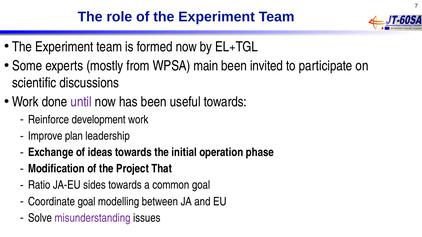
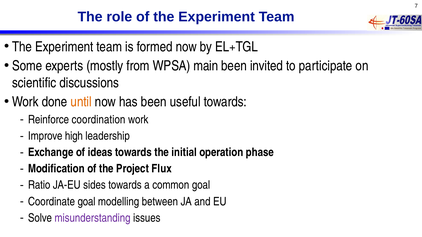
until colour: purple -> orange
development: development -> coordination
plan: plan -> high
That: That -> Flux
